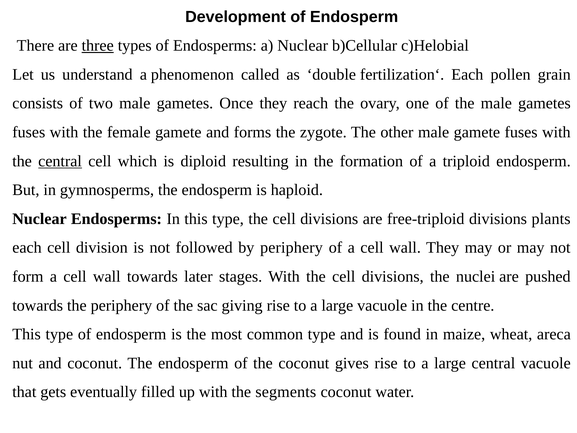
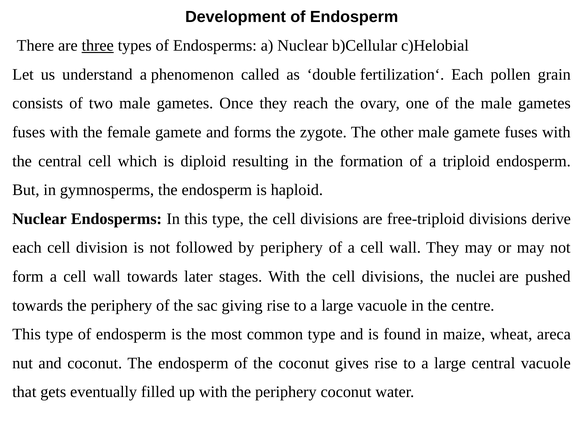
central at (60, 161) underline: present -> none
plants: plants -> derive
with the segments: segments -> periphery
